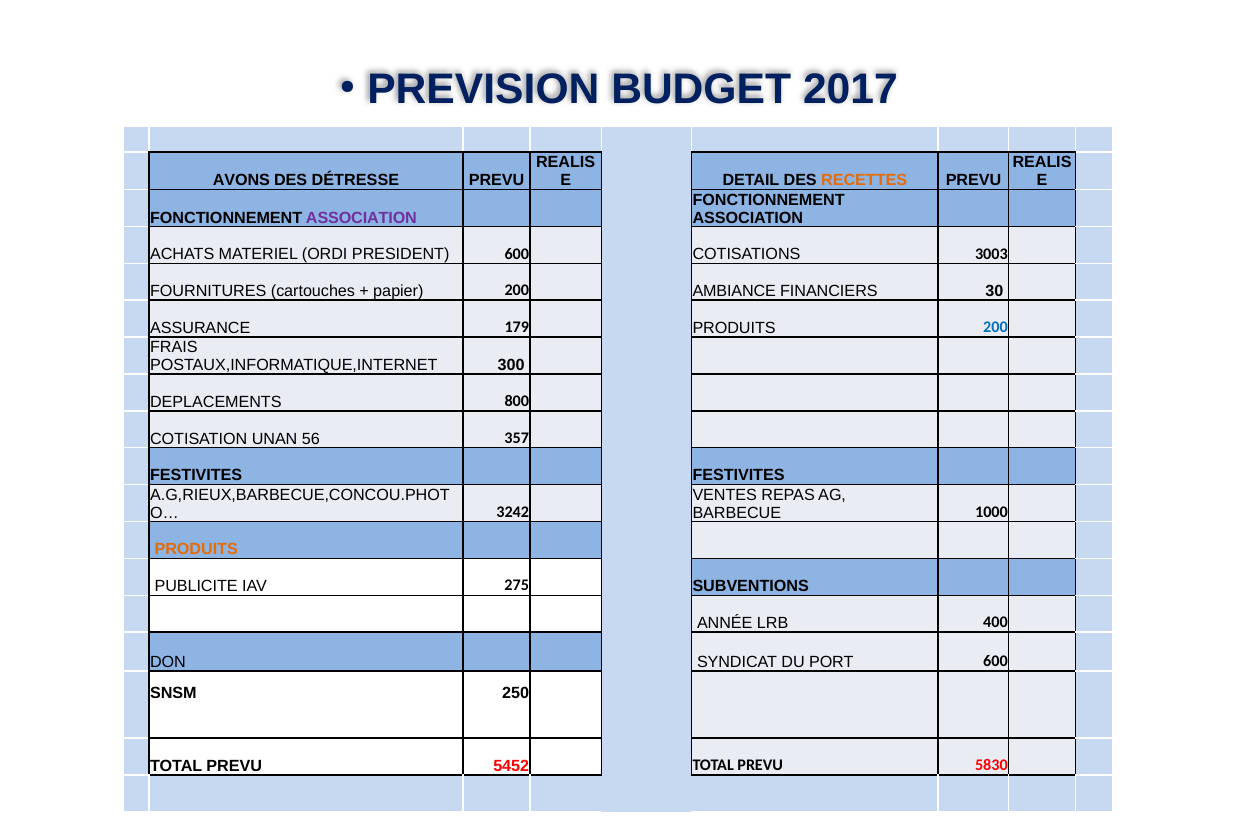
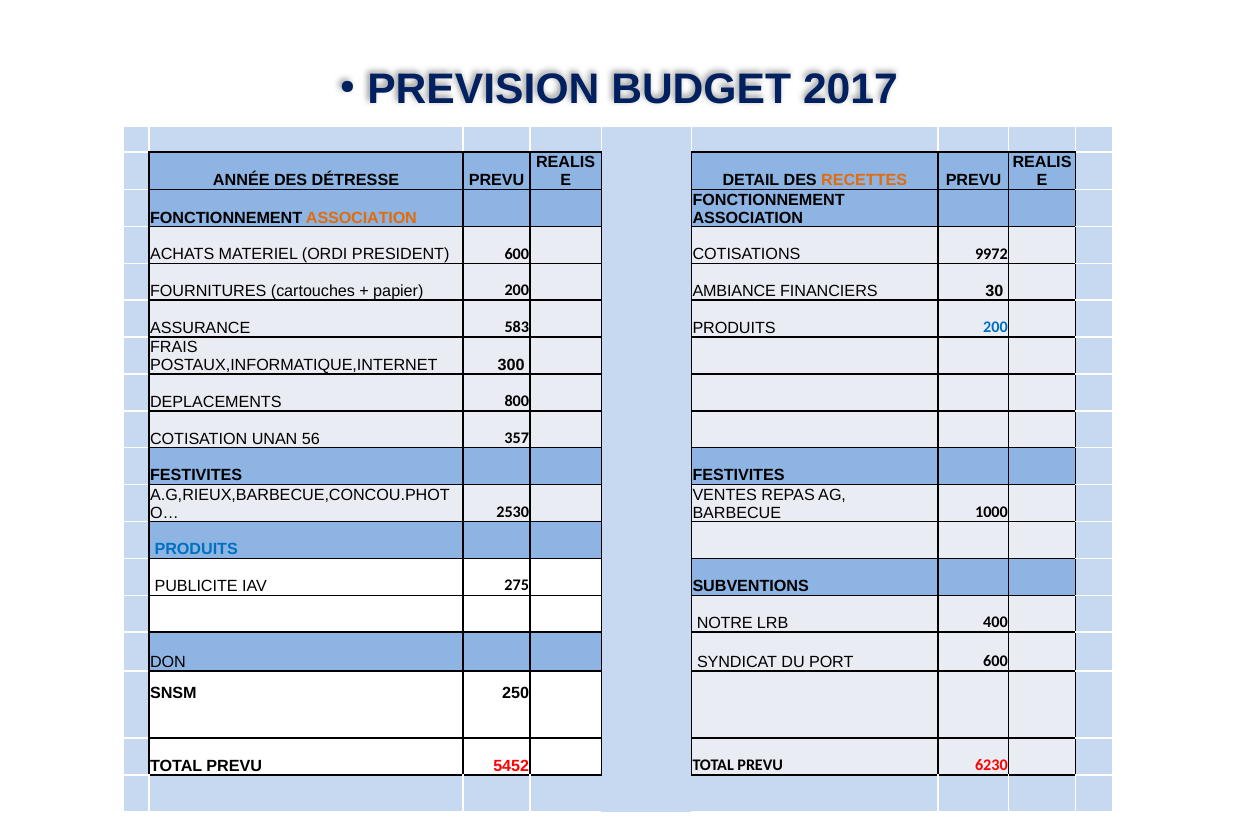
AVONS: AVONS -> ANNÉE
ASSOCIATION at (361, 218) colour: purple -> orange
3003: 3003 -> 9972
179: 179 -> 583
3242: 3242 -> 2530
PRODUITS at (196, 549) colour: orange -> blue
ANNÉE: ANNÉE -> NOTRE
5830: 5830 -> 6230
